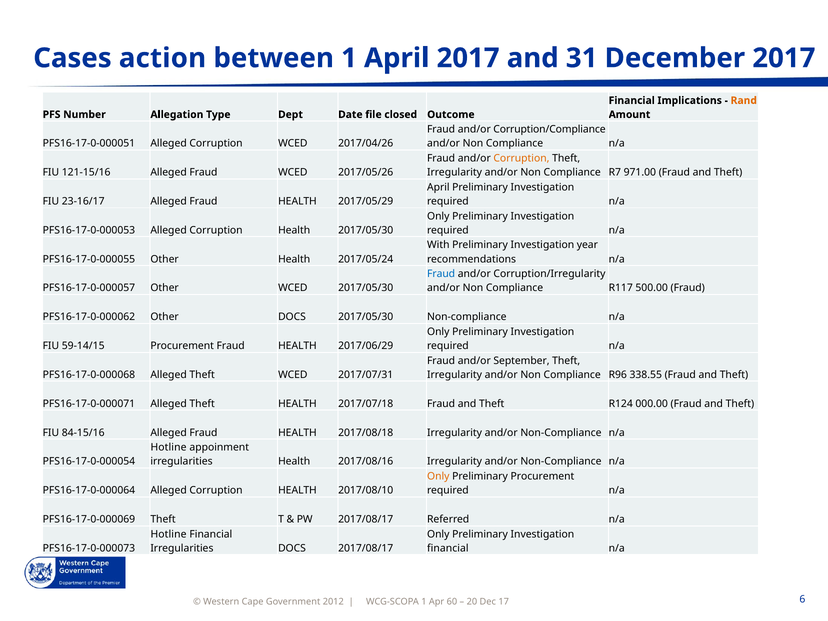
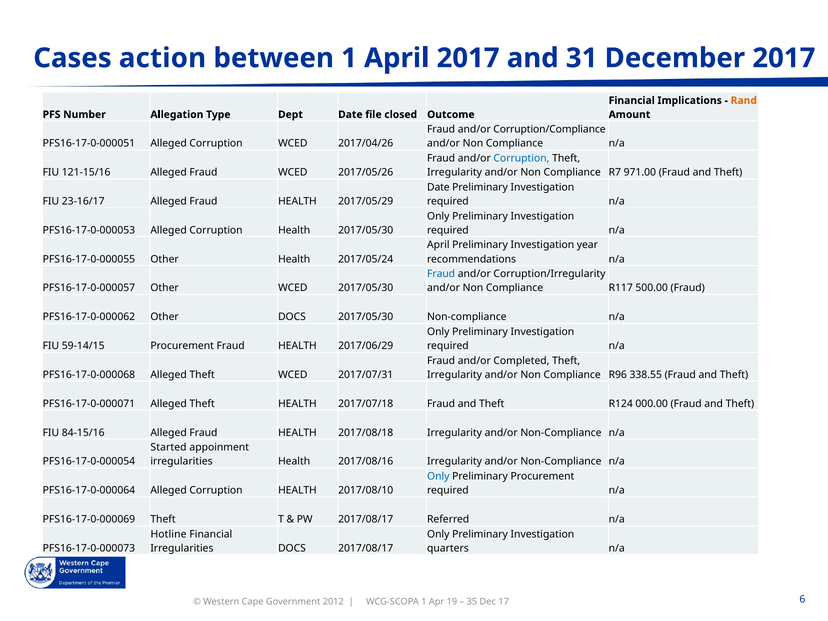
Corruption at (521, 158) colour: orange -> blue
April at (438, 187): April -> Date
With at (438, 245): With -> April
September: September -> Completed
Hotline at (169, 447): Hotline -> Started
Only at (438, 476) colour: orange -> blue
financial at (448, 548): financial -> quarters
60: 60 -> 19
20: 20 -> 35
